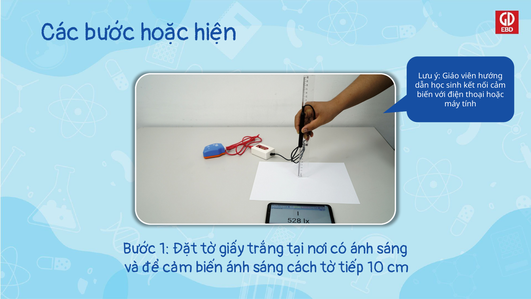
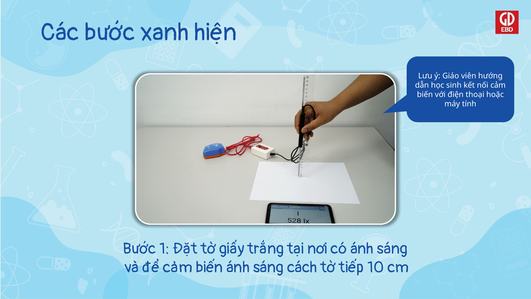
hoặc: hoặc -> xanh
